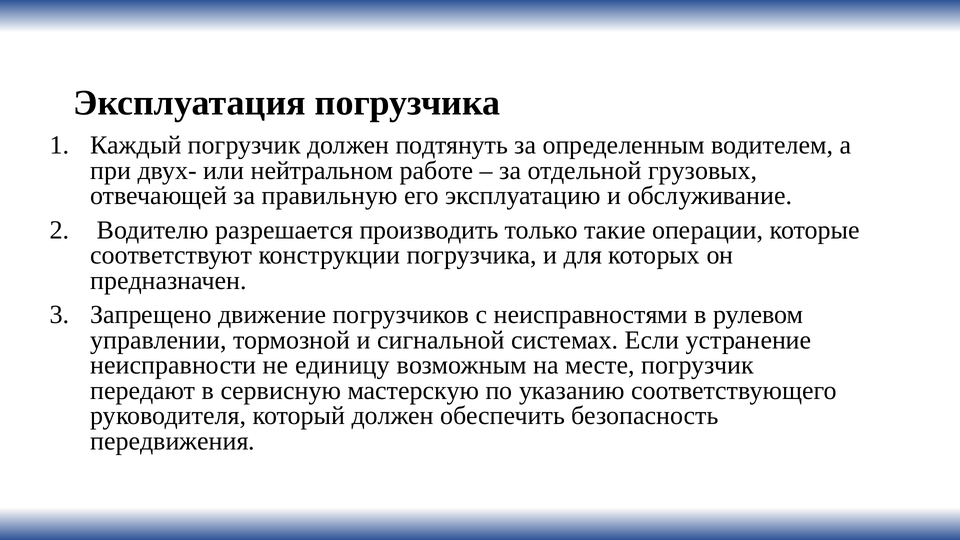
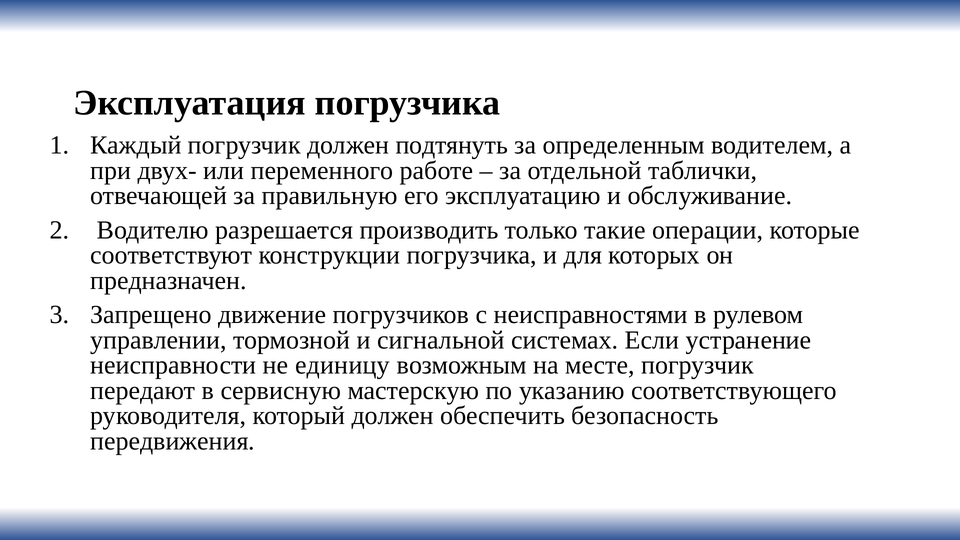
нейтральном: нейтральном -> переменного
грузовых: грузовых -> таблички
